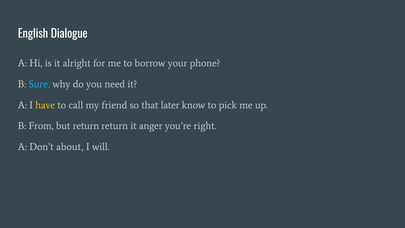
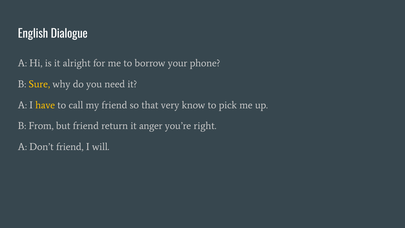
Sure colour: light blue -> yellow
later: later -> very
but return: return -> friend
Don’t about: about -> friend
